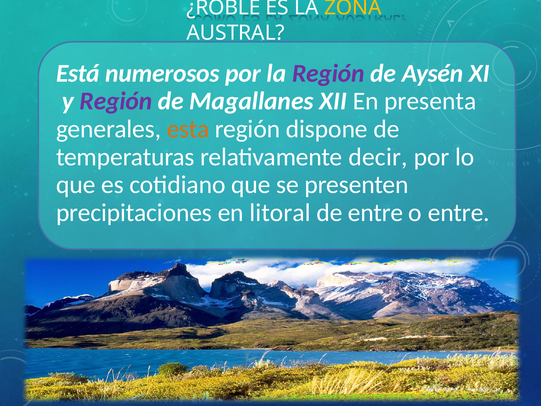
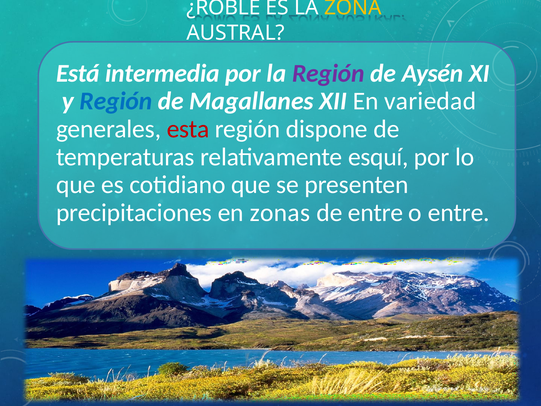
numerosos: numerosos -> intermedia
Región at (116, 101) colour: purple -> blue
presenta: presenta -> variedad
esta colour: orange -> red
decir: decir -> esquí
litoral: litoral -> zonas
